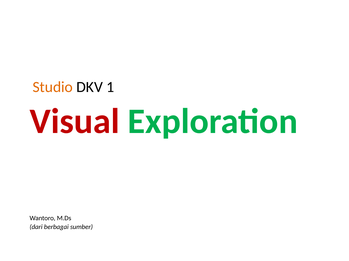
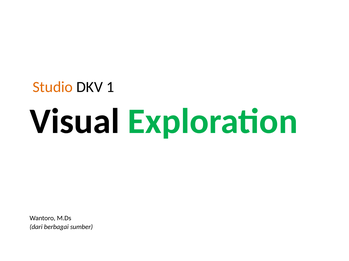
Visual colour: red -> black
